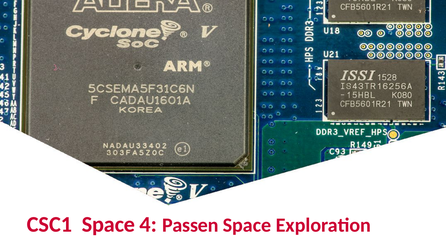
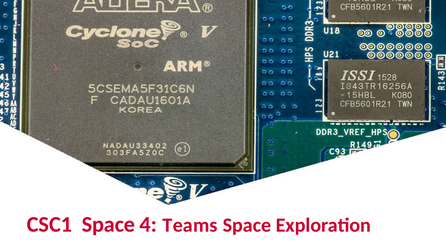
Passen: Passen -> Teams
